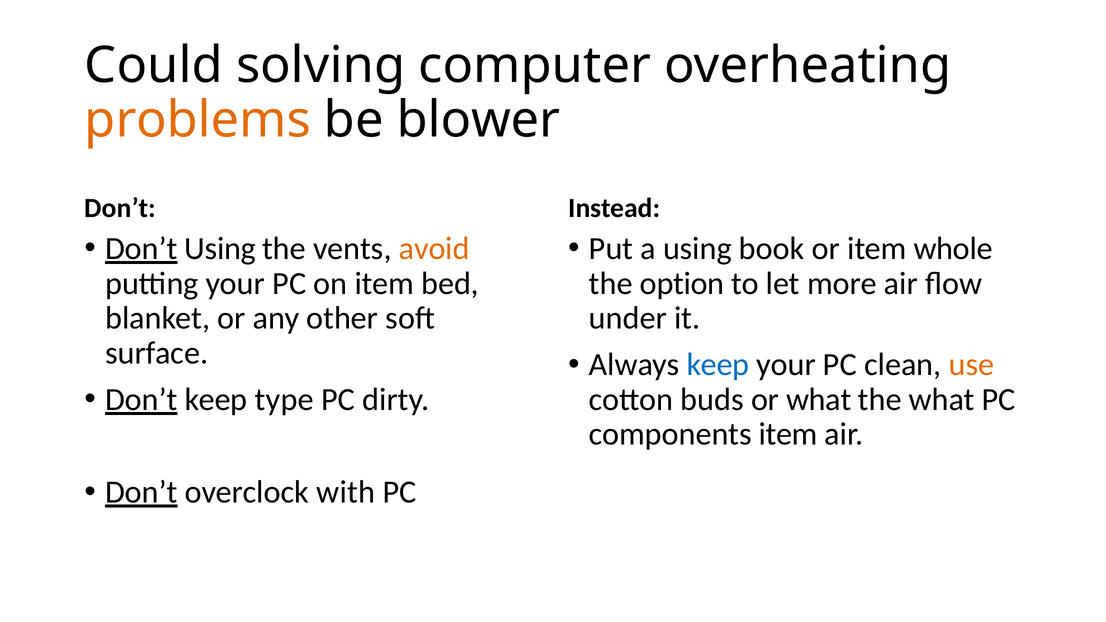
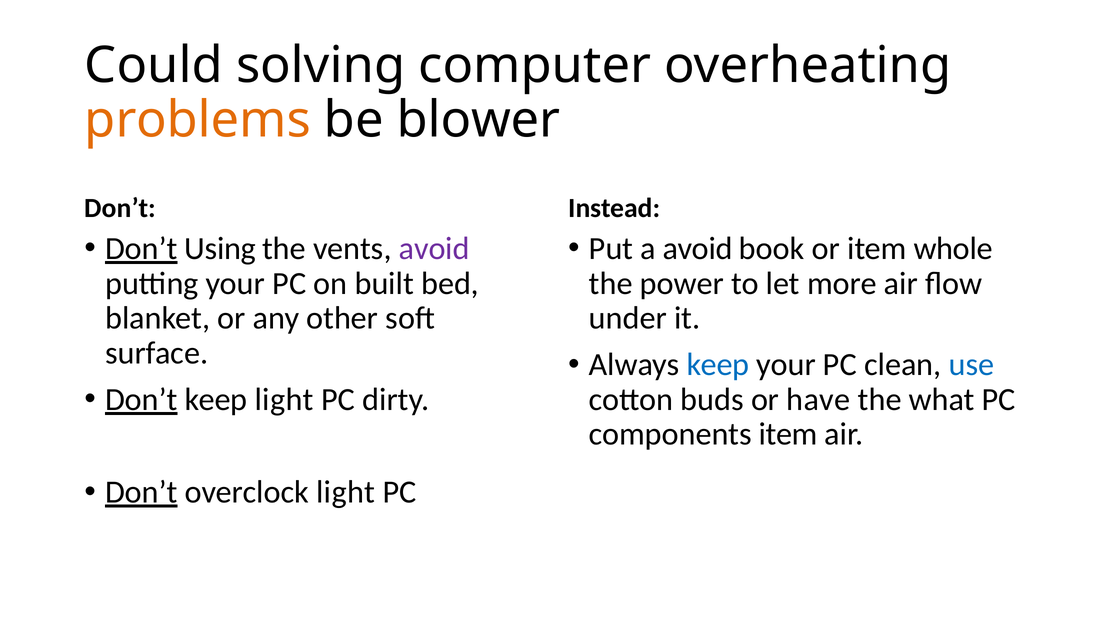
avoid at (434, 249) colour: orange -> purple
a using: using -> avoid
on item: item -> built
option: option -> power
use colour: orange -> blue
keep type: type -> light
or what: what -> have
overclock with: with -> light
